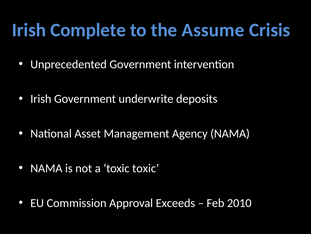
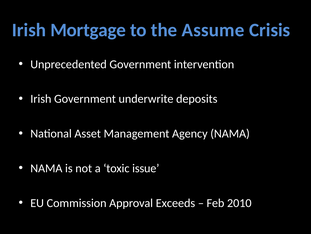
Complete: Complete -> Mortgage
toxic toxic: toxic -> issue
